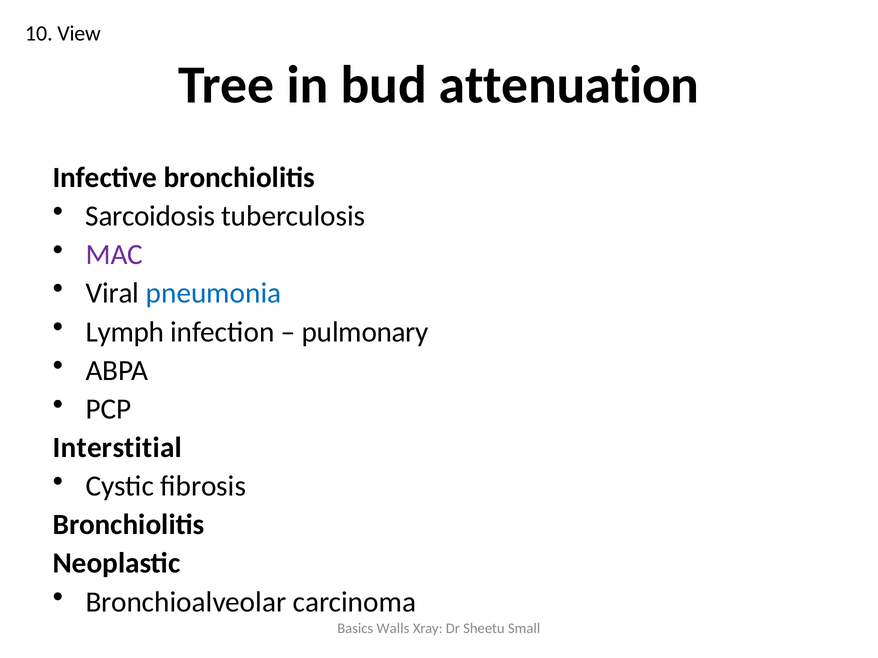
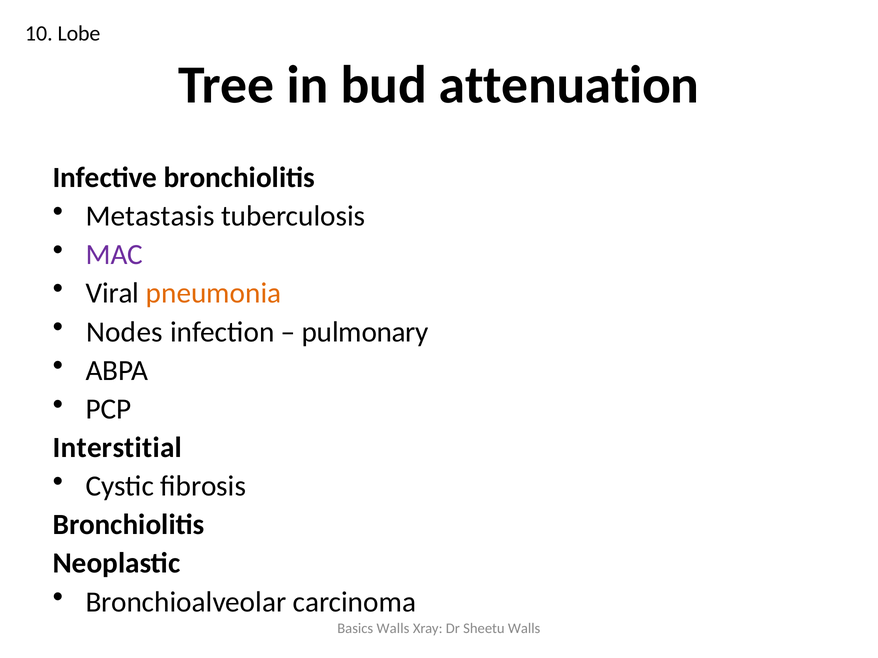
View: View -> Lobe
Sarcoidosis: Sarcoidosis -> Metastasis
pneumonia colour: blue -> orange
Lymph: Lymph -> Nodes
Sheetu Small: Small -> Walls
